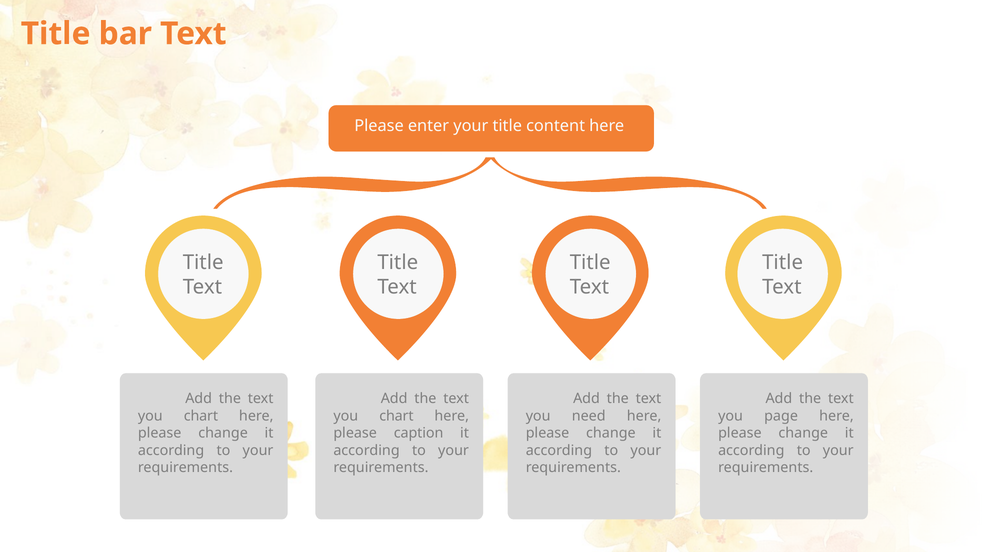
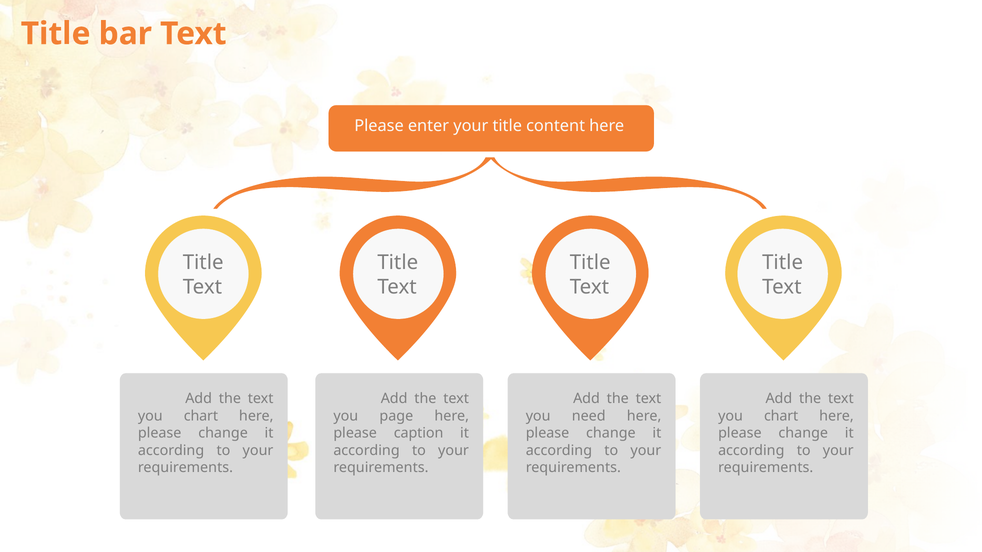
chart at (396, 416): chart -> page
page at (781, 416): page -> chart
